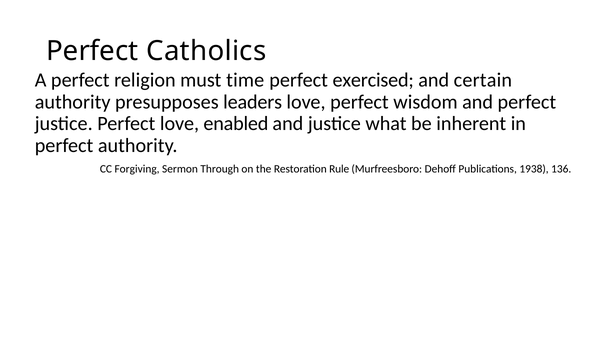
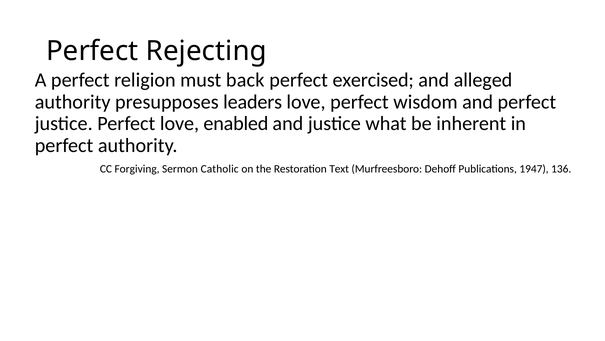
Catholics: Catholics -> Rejecting
time: time -> back
certain: certain -> alleged
Through: Through -> Catholic
Rule: Rule -> Text
1938: 1938 -> 1947
